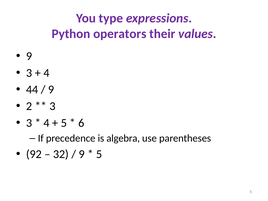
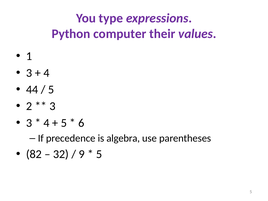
operators: operators -> computer
9 at (29, 56): 9 -> 1
9 at (51, 90): 9 -> 5
92: 92 -> 82
